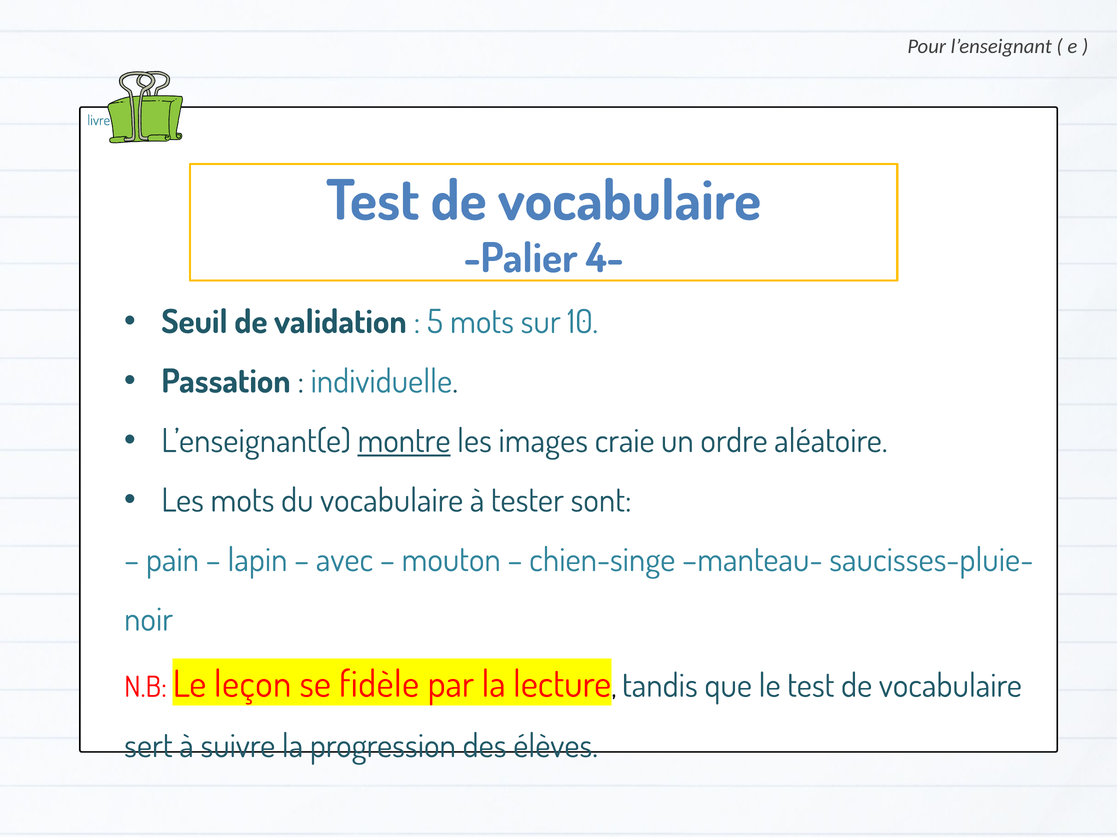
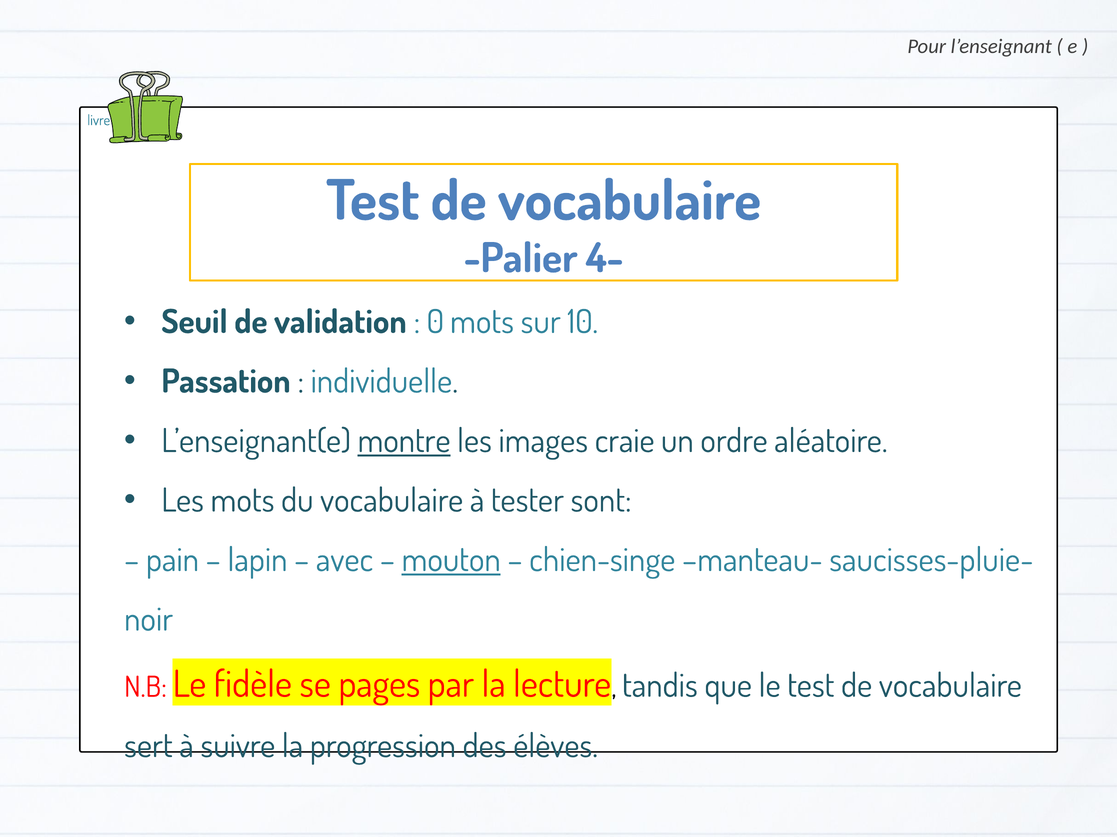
5: 5 -> 0
mouton underline: none -> present
leçon: leçon -> fidèle
fidèle: fidèle -> pages
